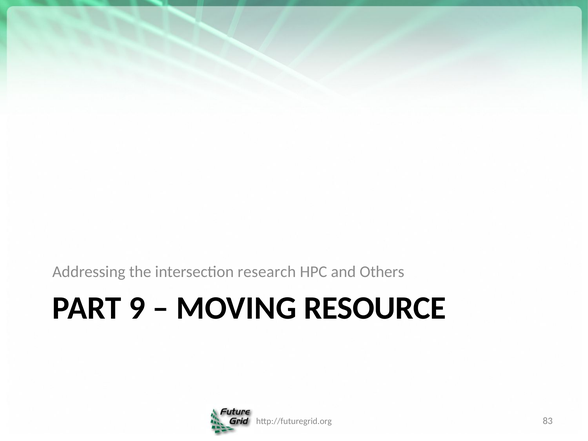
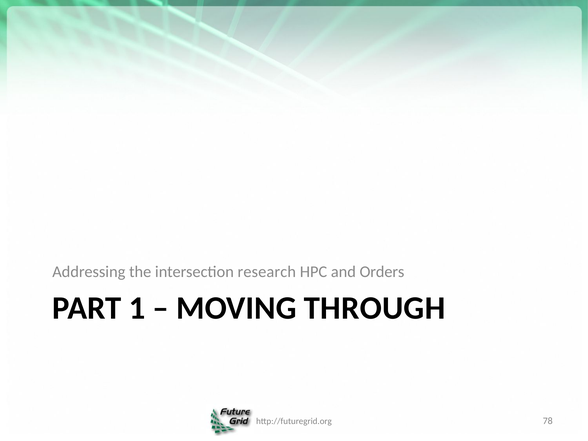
Others: Others -> Orders
9: 9 -> 1
RESOURCE: RESOURCE -> THROUGH
83: 83 -> 78
